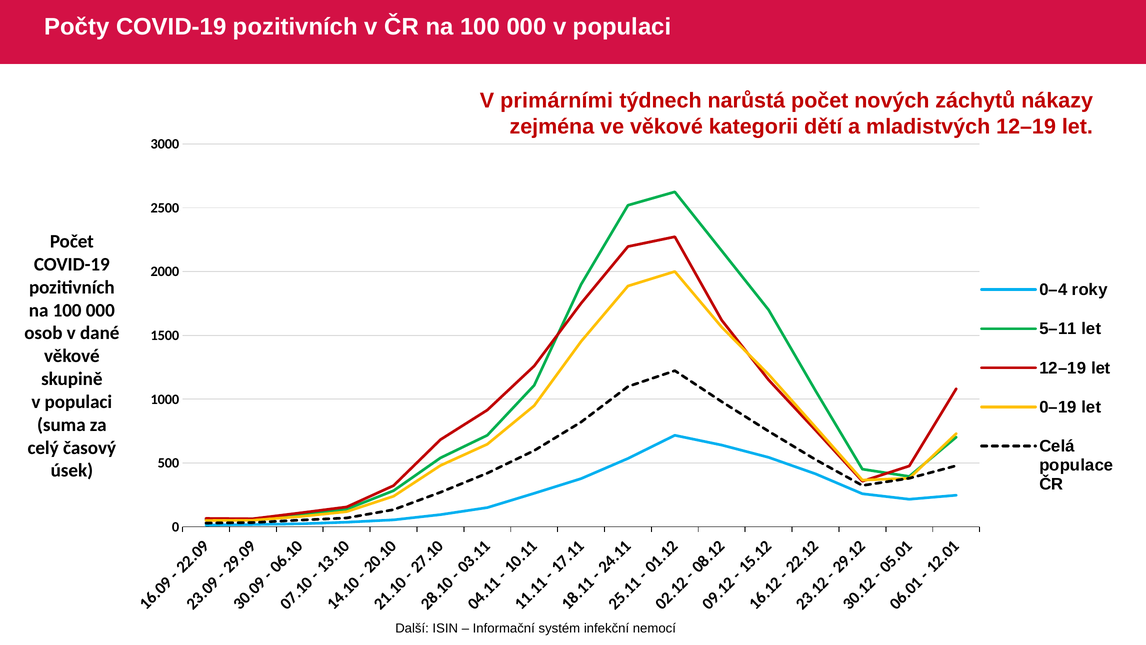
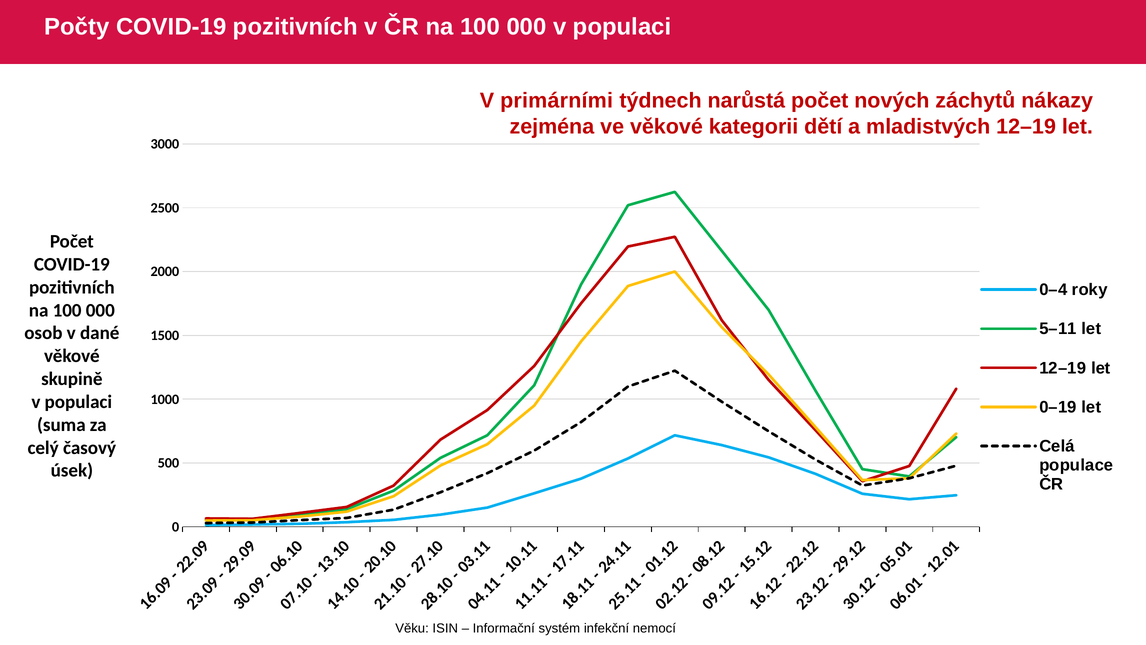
Další: Další -> Věku
